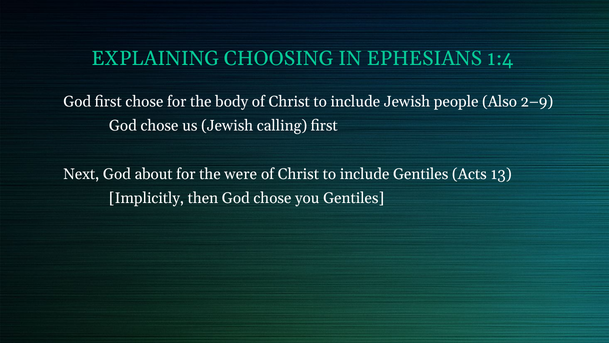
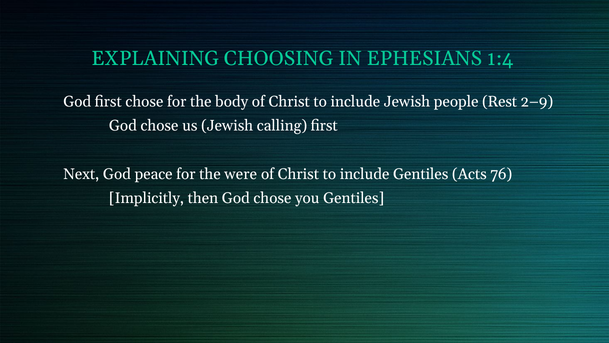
Also: Also -> Rest
about: about -> peace
13: 13 -> 76
